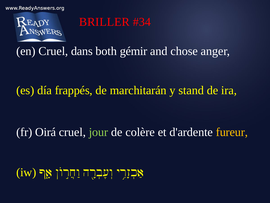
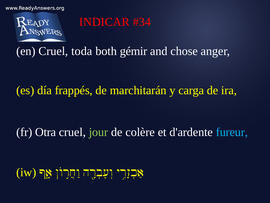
BRILLER: BRILLER -> INDICAR
dans: dans -> toda
stand: stand -> carga
Oirá: Oirá -> Otra
fureur colour: yellow -> light blue
